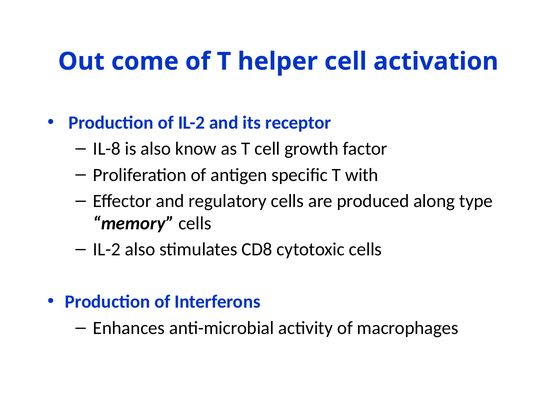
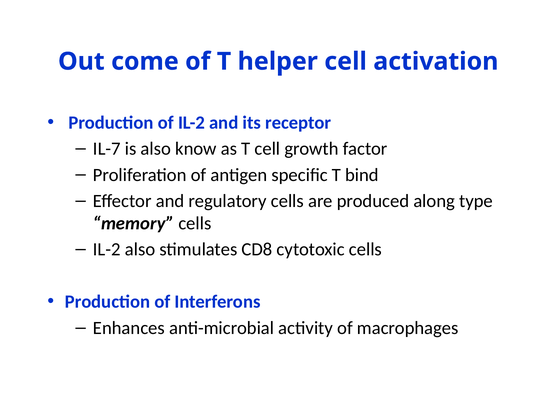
IL-8: IL-8 -> IL-7
with: with -> bind
